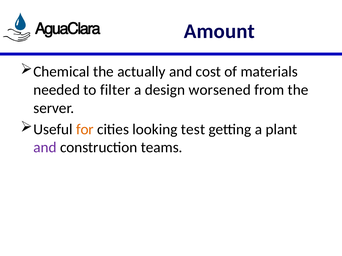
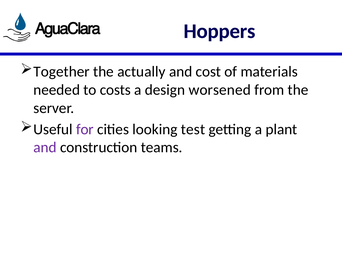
Amount: Amount -> Hoppers
Chemical: Chemical -> Together
filter: filter -> costs
for colour: orange -> purple
